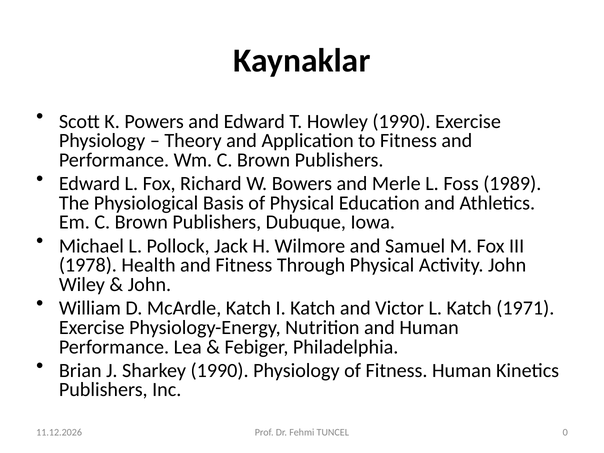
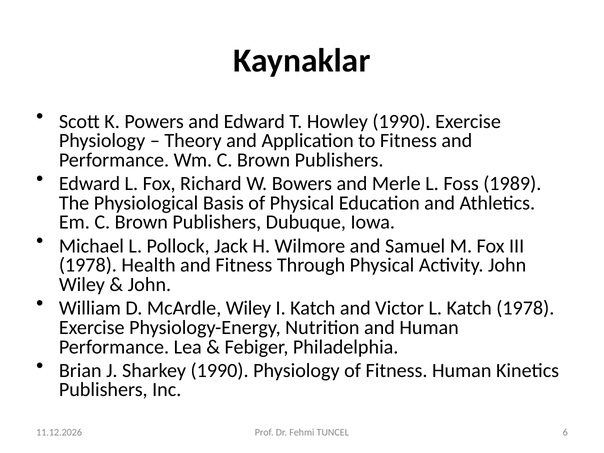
McArdle Katch: Katch -> Wiley
Katch 1971: 1971 -> 1978
0: 0 -> 6
